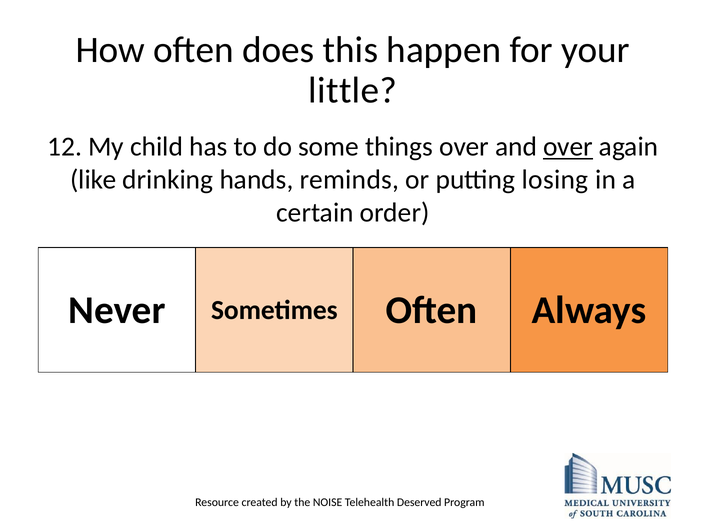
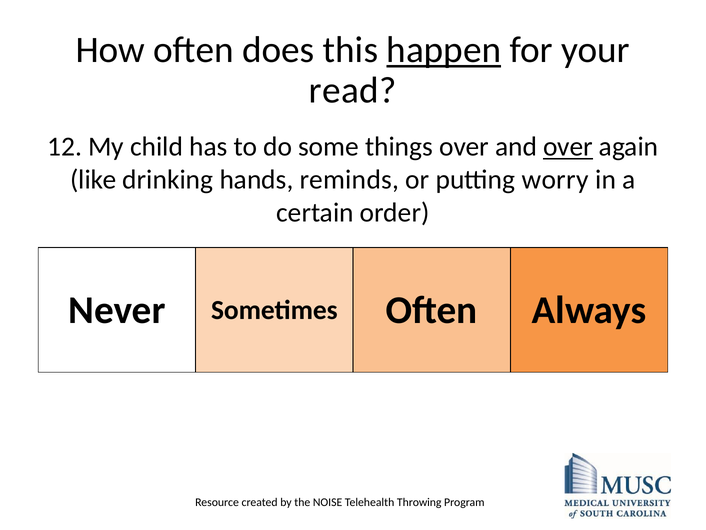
happen underline: none -> present
little: little -> read
losing: losing -> worry
Deserved: Deserved -> Throwing
